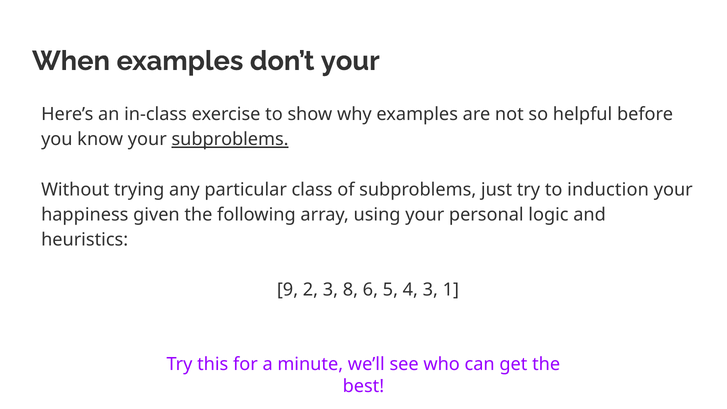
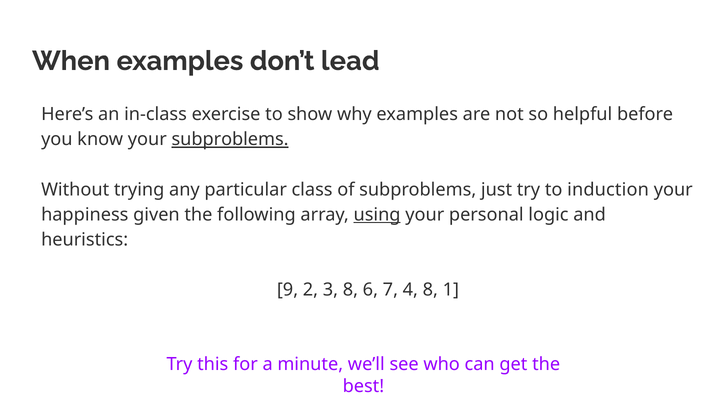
don’t your: your -> lead
using underline: none -> present
5: 5 -> 7
4 3: 3 -> 8
